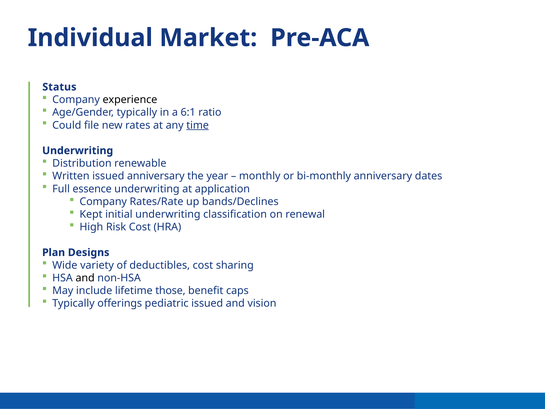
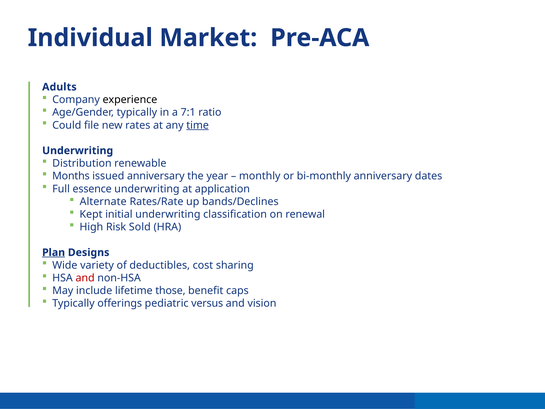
Status: Status -> Adults
6:1: 6:1 -> 7:1
Written: Written -> Months
Company at (103, 201): Company -> Alternate
Risk Cost: Cost -> Sold
Plan underline: none -> present
and at (85, 278) colour: black -> red
pediatric issued: issued -> versus
